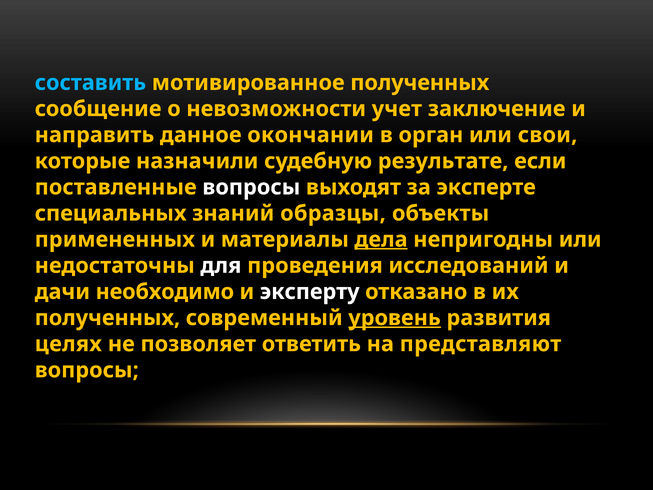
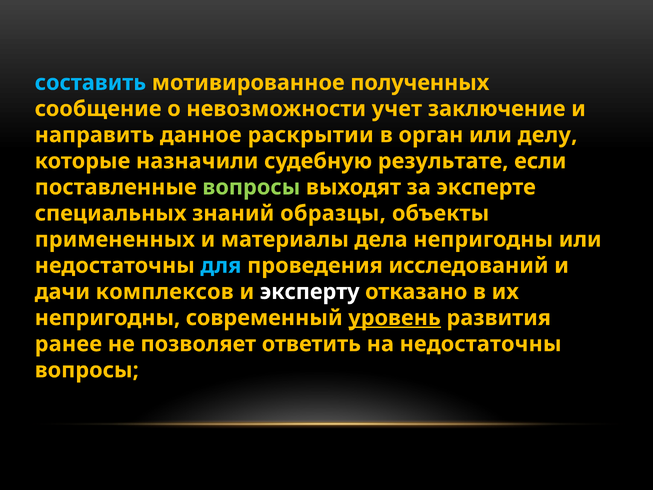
окончании: окончании -> раскрытии
свои: свои -> делу
вопросы at (251, 187) colour: white -> light green
дела underline: present -> none
для colour: white -> light blue
необходимо: необходимо -> комплексов
полученных at (107, 318): полученных -> непригодны
целях: целях -> ранее
на представляют: представляют -> недостаточны
